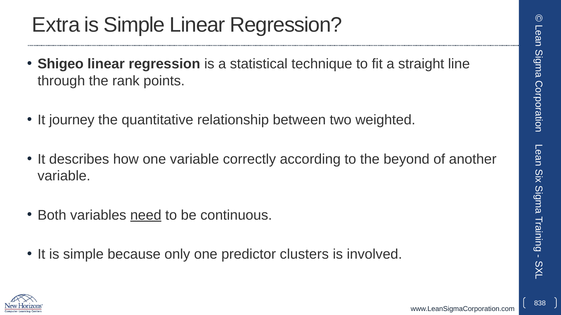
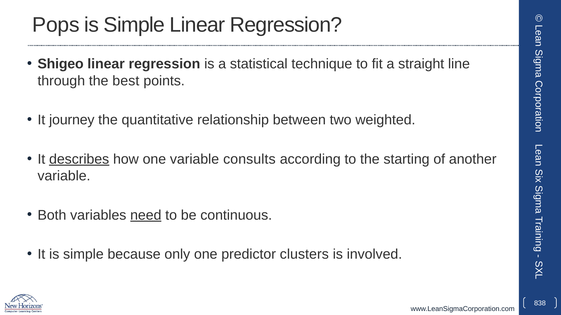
Extra: Extra -> Pops
rank: rank -> best
describes underline: none -> present
correctly: correctly -> consults
beyond: beyond -> starting
